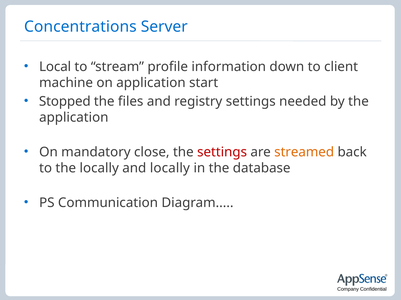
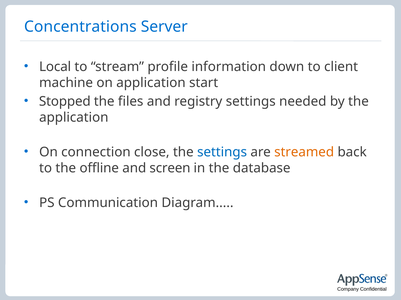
mandatory: mandatory -> connection
settings at (222, 152) colour: red -> blue
the locally: locally -> offline
and locally: locally -> screen
